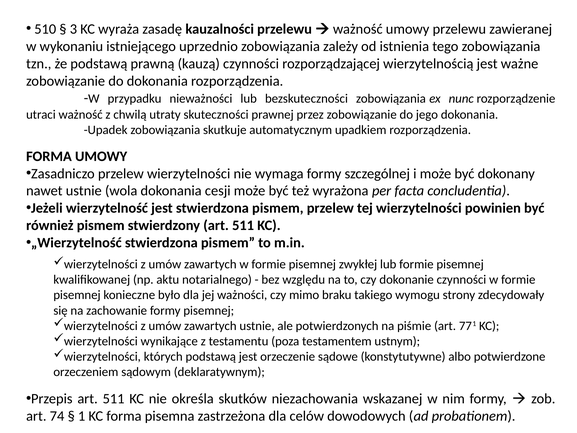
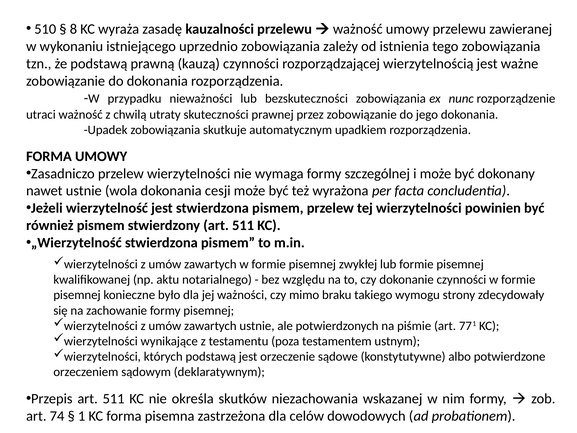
3: 3 -> 8
